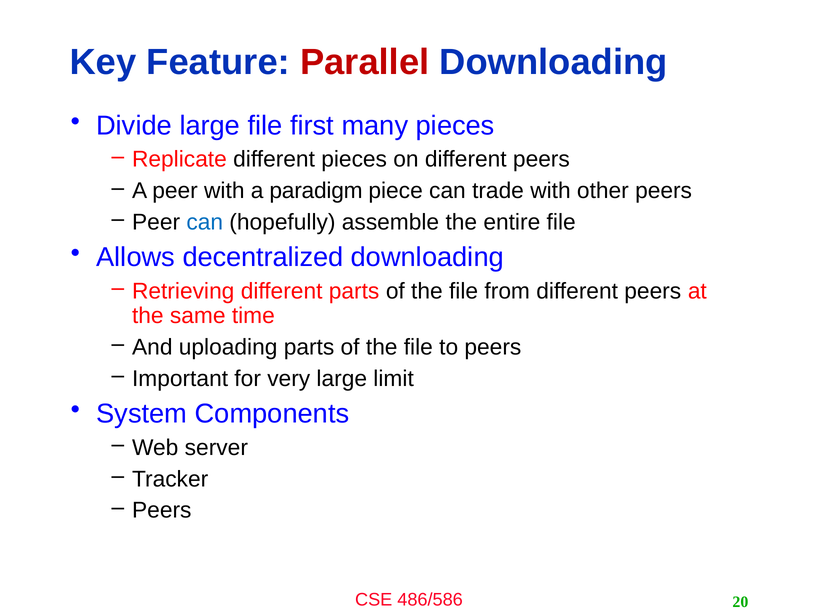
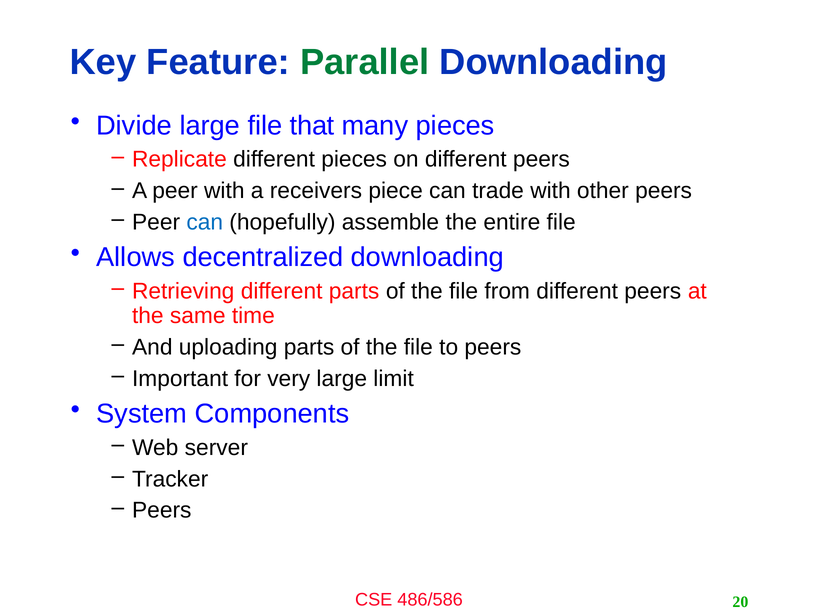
Parallel colour: red -> green
first: first -> that
paradigm: paradigm -> receivers
